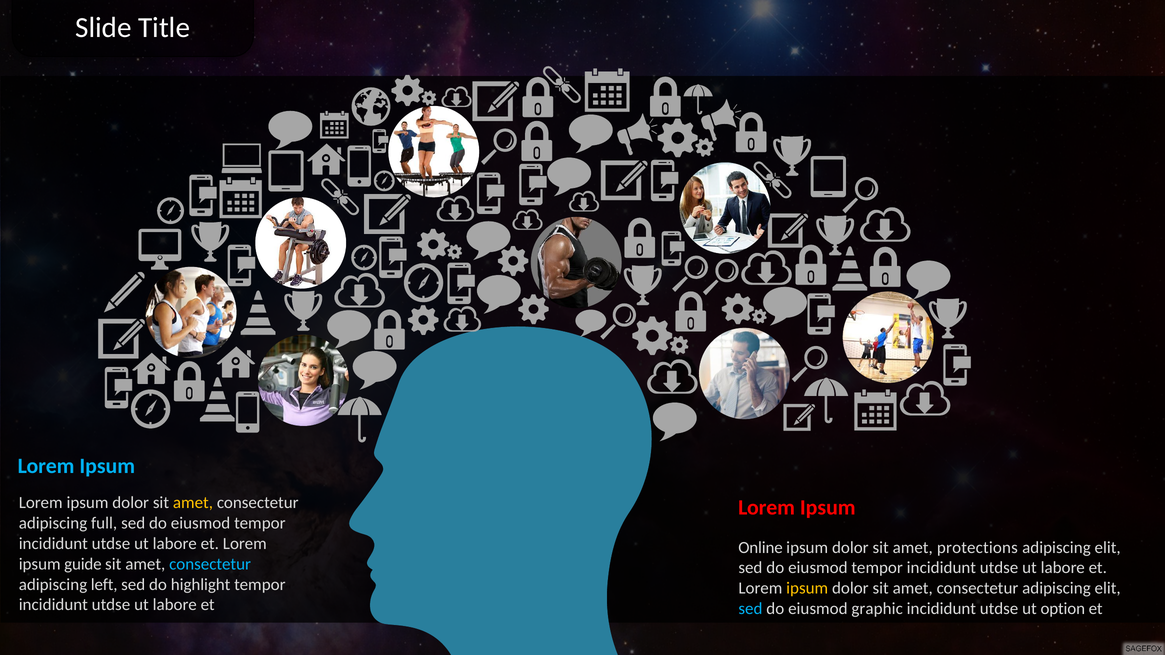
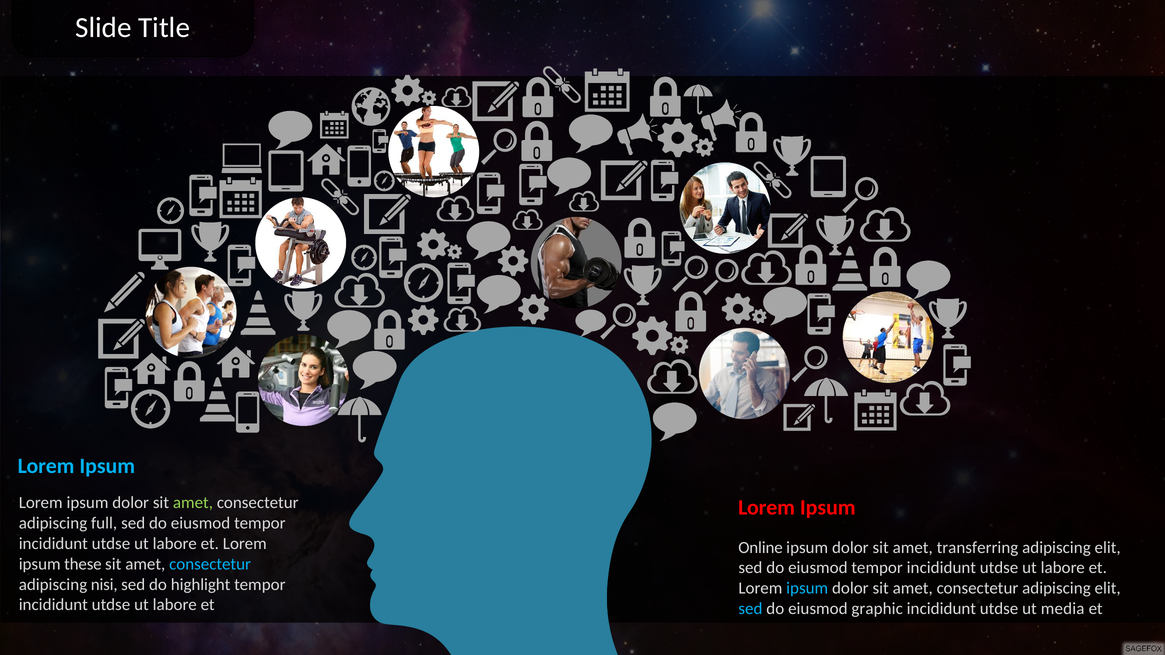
amet at (193, 503) colour: yellow -> light green
protections: protections -> transferring
guide: guide -> these
left: left -> nisi
ipsum at (807, 588) colour: yellow -> light blue
option: option -> media
